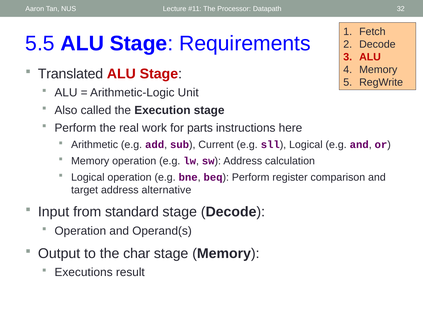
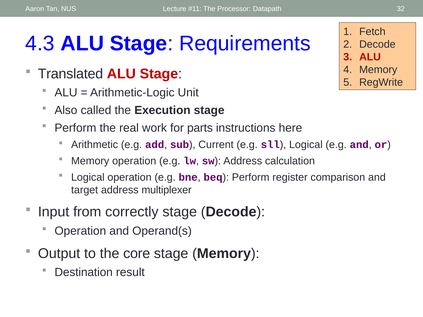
5.5: 5.5 -> 4.3
alternative: alternative -> multiplexer
standard: standard -> correctly
char: char -> core
Executions: Executions -> Destination
